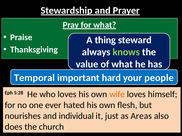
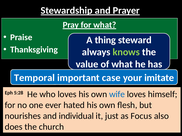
hard: hard -> case
people: people -> imitate
wife colour: orange -> blue
Areas: Areas -> Focus
